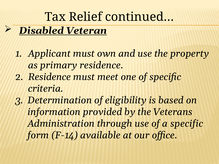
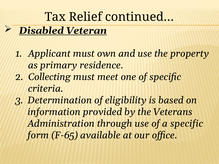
Residence at (49, 77): Residence -> Collecting
F-14: F-14 -> F-65
